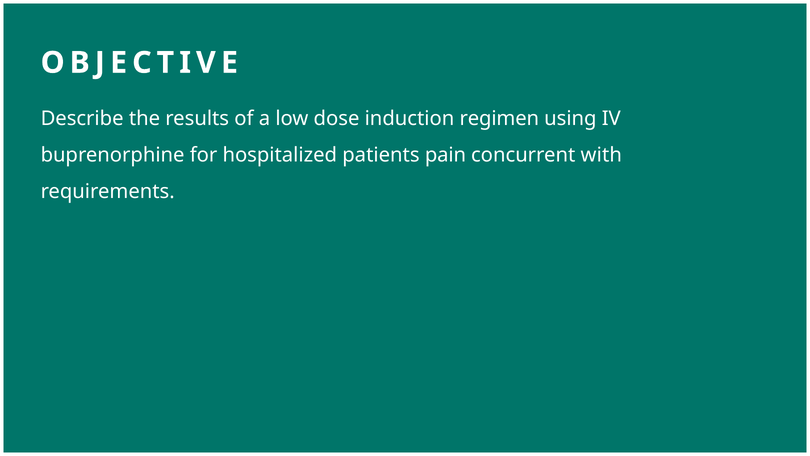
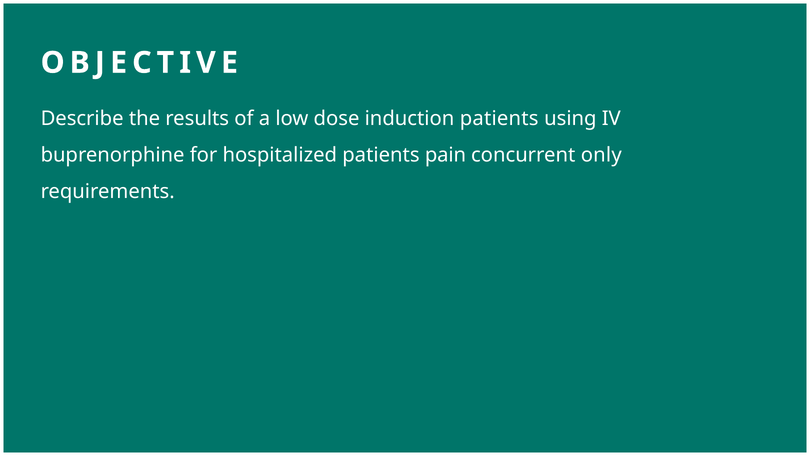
induction regimen: regimen -> patients
with: with -> only
